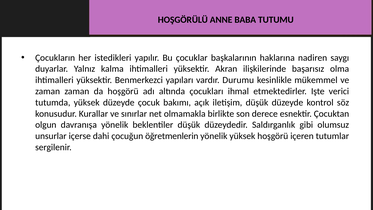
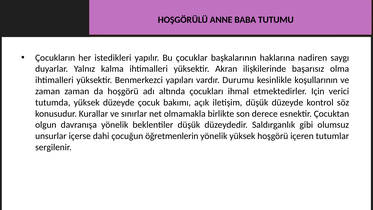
mükemmel: mükemmel -> koşullarının
Işte: Işte -> Için
